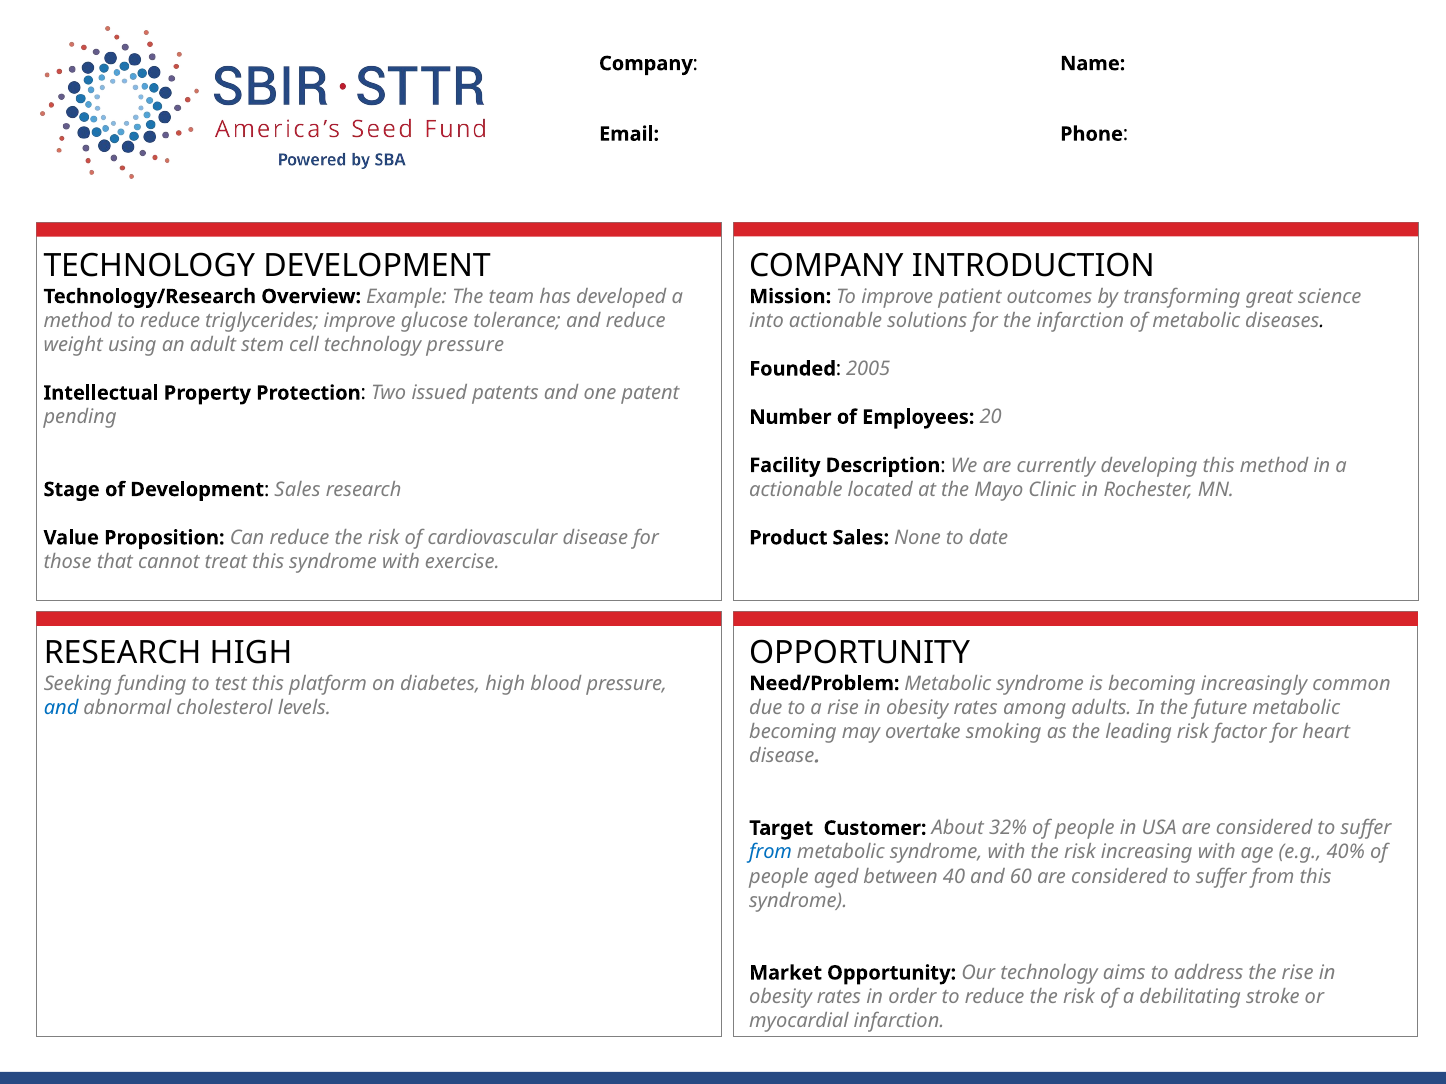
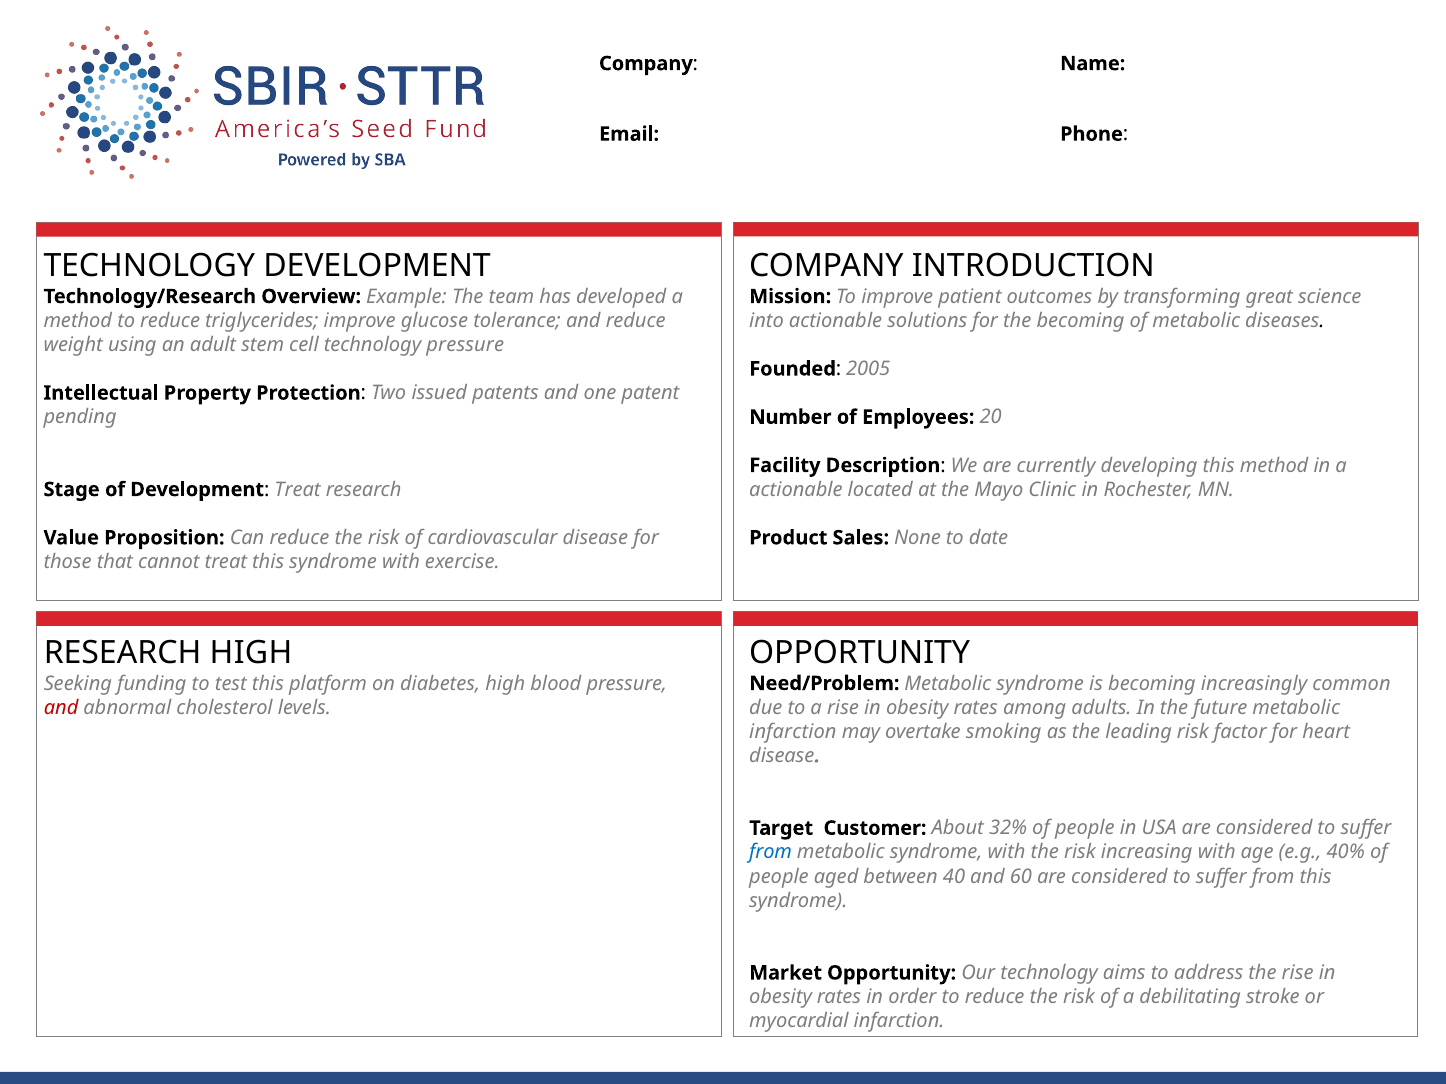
the infarction: infarction -> becoming
Development Sales: Sales -> Treat
and at (61, 708) colour: blue -> red
becoming at (793, 732): becoming -> infarction
